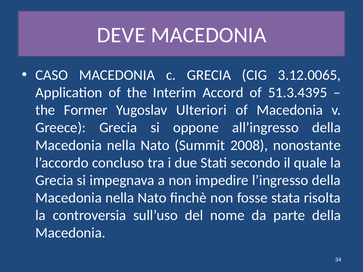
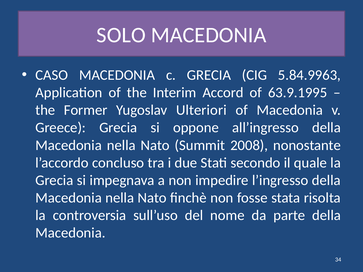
DEVE: DEVE -> SOLO
3.12.0065: 3.12.0065 -> 5.84.9963
51.3.4395: 51.3.4395 -> 63.9.1995
